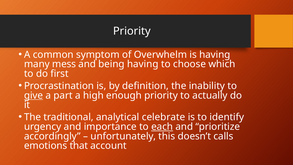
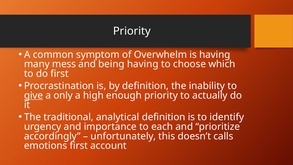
part: part -> only
analytical celebrate: celebrate -> definition
each underline: present -> none
emotions that: that -> first
